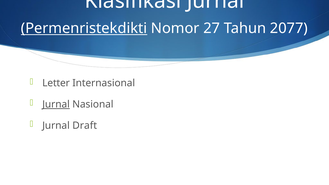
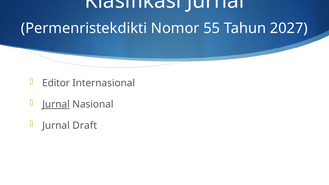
Permenristekdikti underline: present -> none
27: 27 -> 55
2077: 2077 -> 2027
Letter: Letter -> Editor
